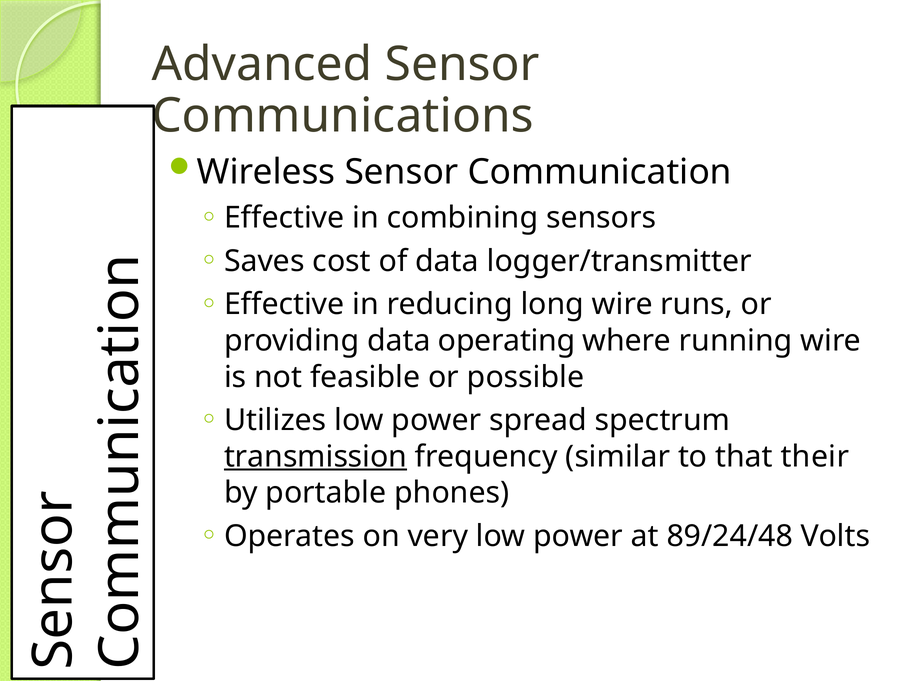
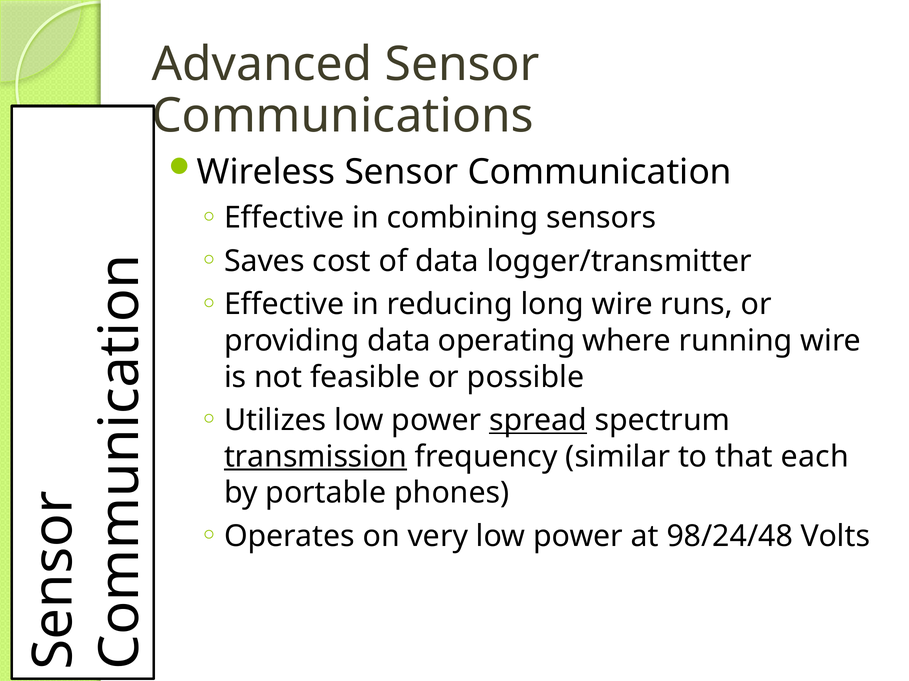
spread underline: none -> present
their: their -> each
89/24/48: 89/24/48 -> 98/24/48
